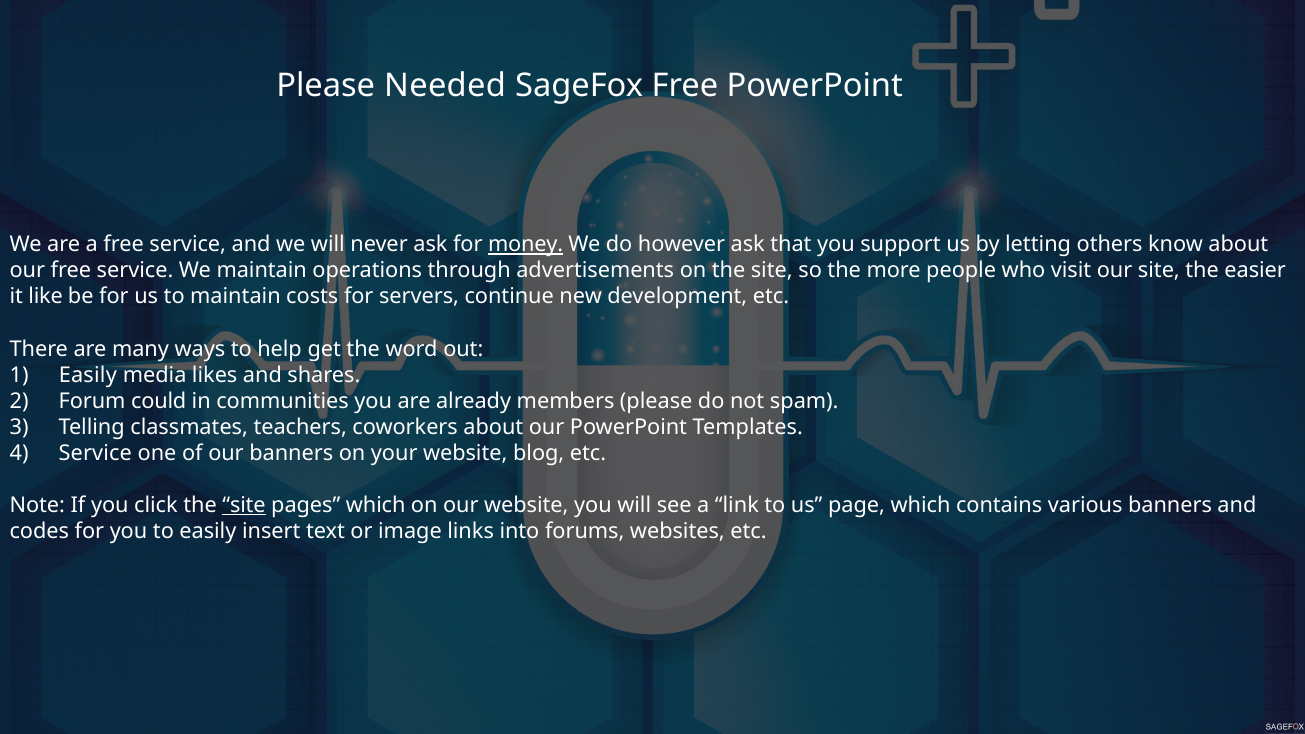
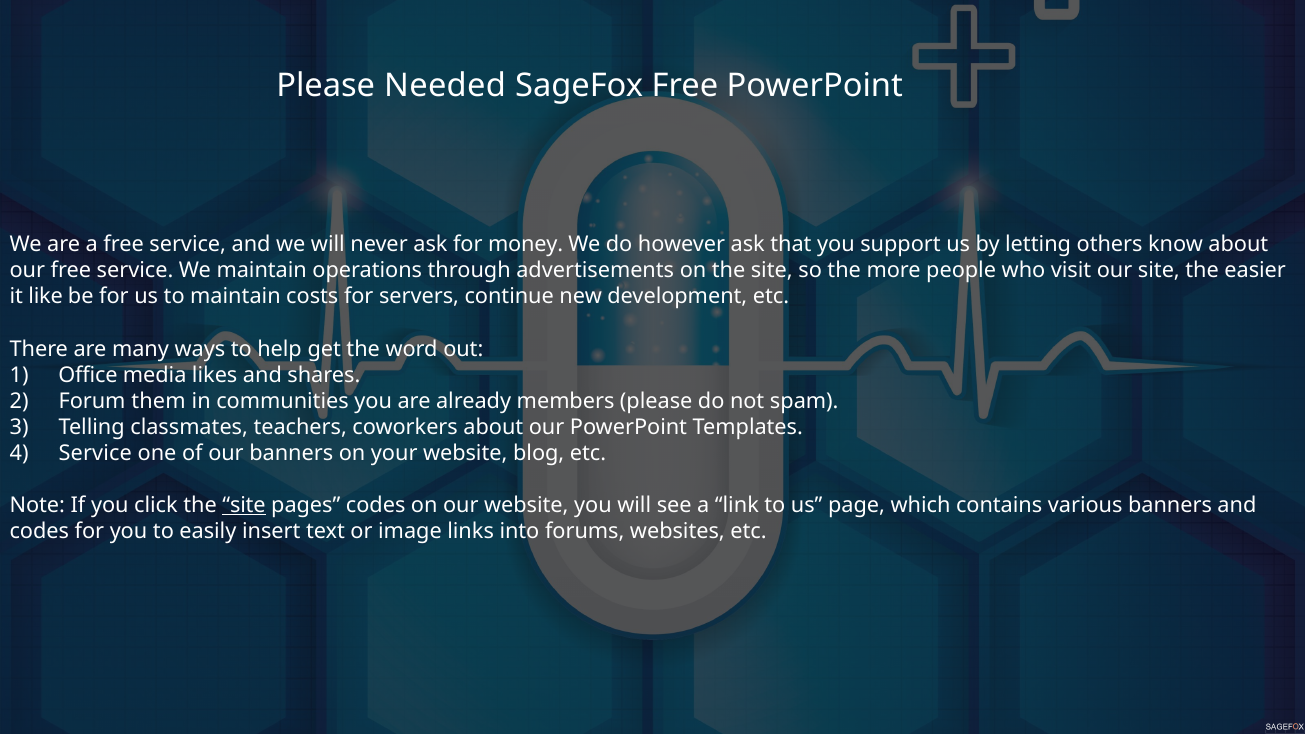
money underline: present -> none
Easily at (88, 375): Easily -> Office
could: could -> them
pages which: which -> codes
